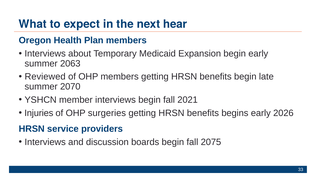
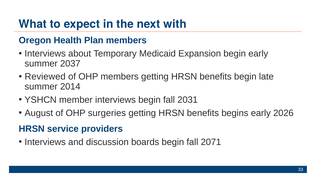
hear: hear -> with
2063: 2063 -> 2037
2070: 2070 -> 2014
2021: 2021 -> 2031
Injuries: Injuries -> August
2075: 2075 -> 2071
